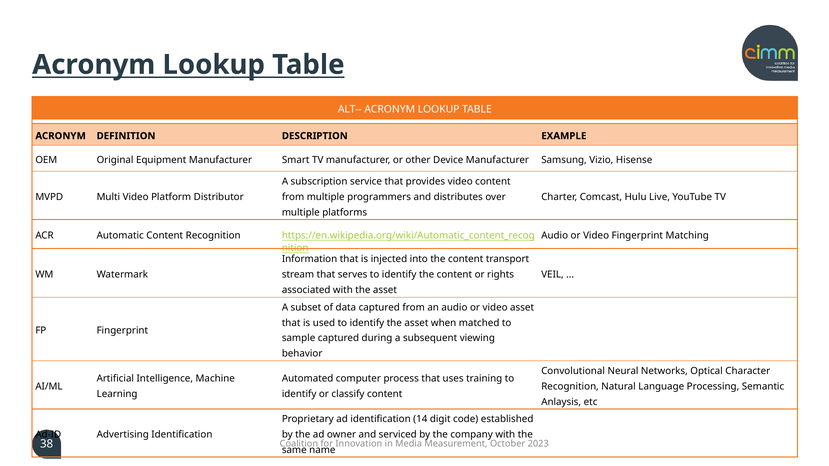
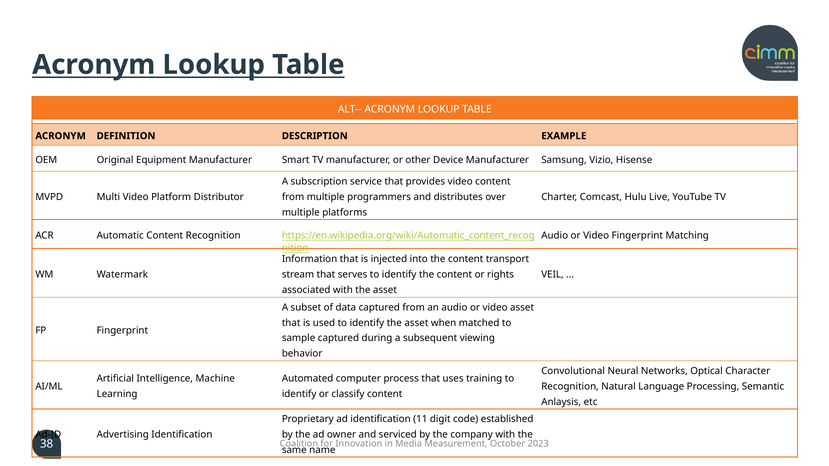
14: 14 -> 11
